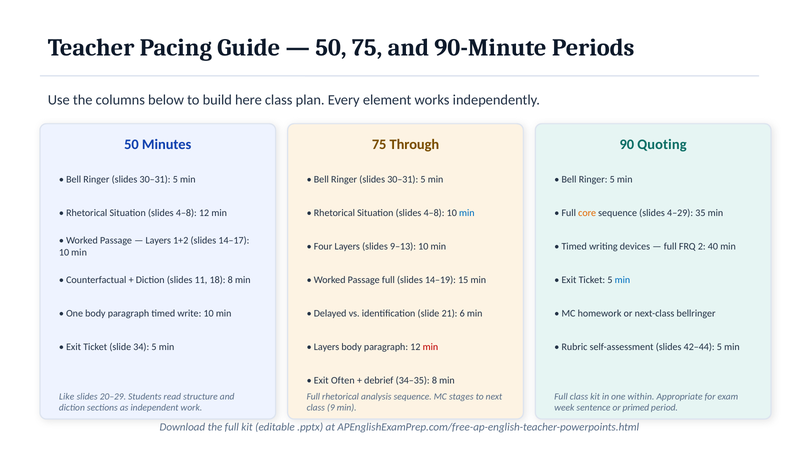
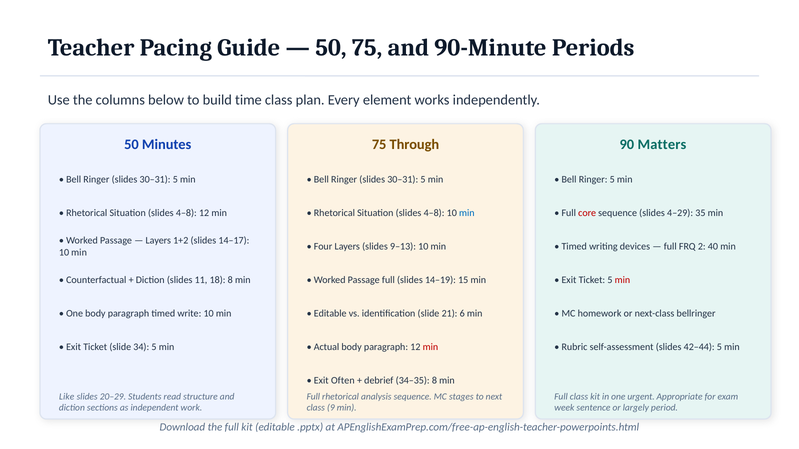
here: here -> time
Quoting: Quoting -> Matters
core colour: orange -> red
min at (622, 280) colour: blue -> red
Delayed at (330, 314): Delayed -> Editable
Layers at (327, 347): Layers -> Actual
within: within -> urgent
primed: primed -> largely
